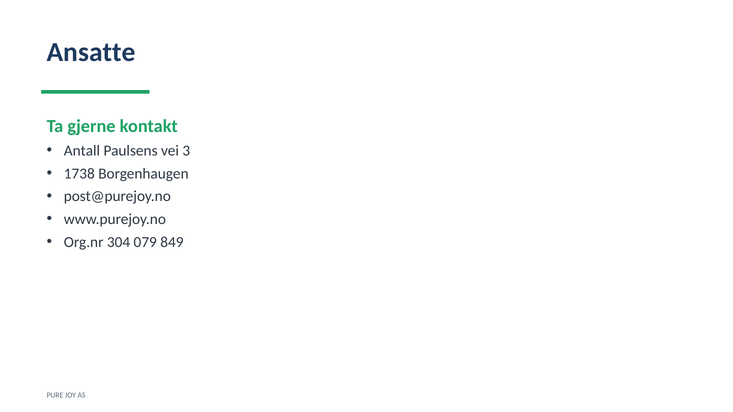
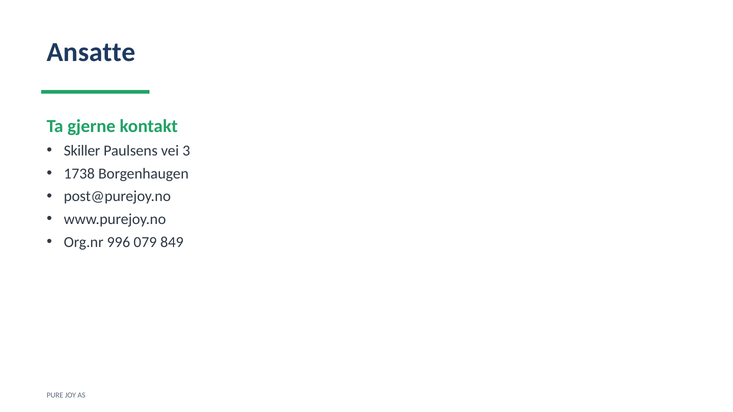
Antall: Antall -> Skiller
304: 304 -> 996
